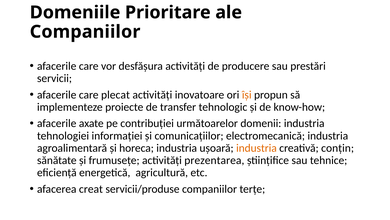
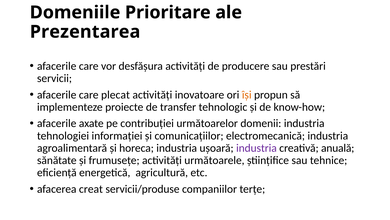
Companiilor at (85, 32): Companiilor -> Prezentarea
industria at (256, 148) colour: orange -> purple
conțin: conțin -> anuală
prezentarea: prezentarea -> următoarele
